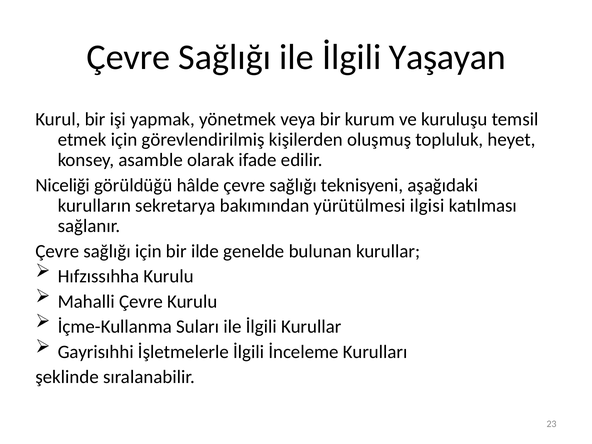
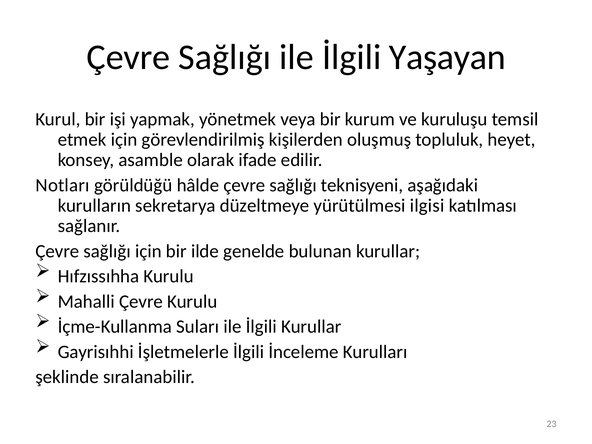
Niceliği: Niceliği -> Notları
bakımından: bakımından -> düzeltmeye
